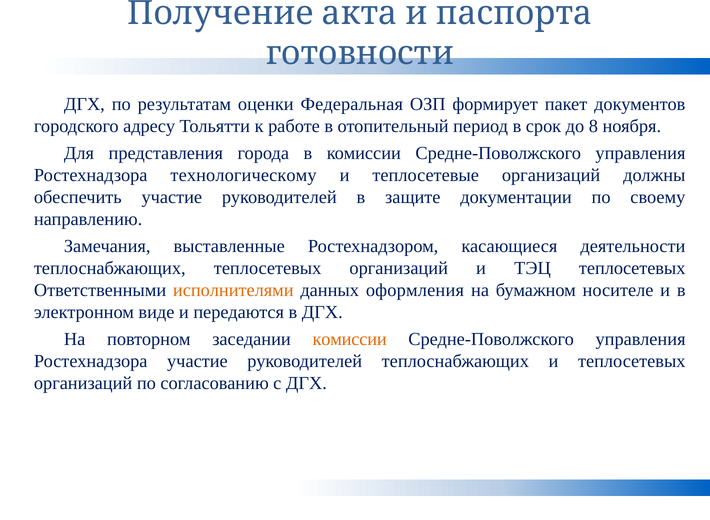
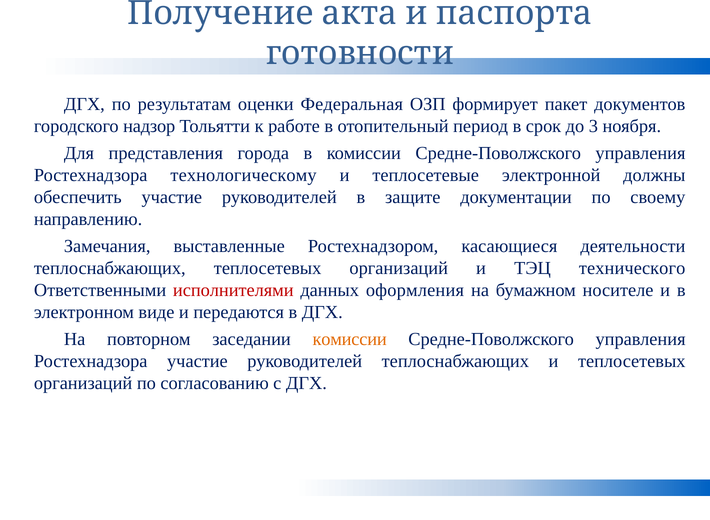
адресу: адресу -> надзор
8: 8 -> 3
теплосетевые организаций: организаций -> электронной
ТЭЦ теплосетевых: теплосетевых -> технического
исполнителями colour: orange -> red
